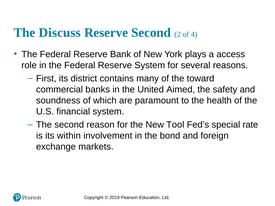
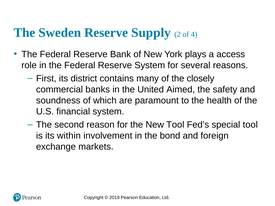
Discuss: Discuss -> Sweden
Reserve Second: Second -> Supply
toward: toward -> closely
special rate: rate -> tool
